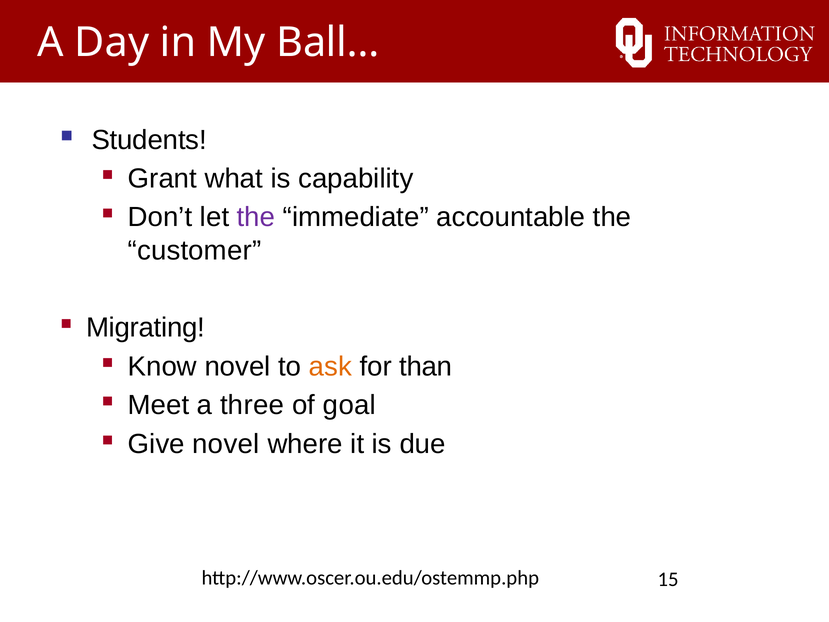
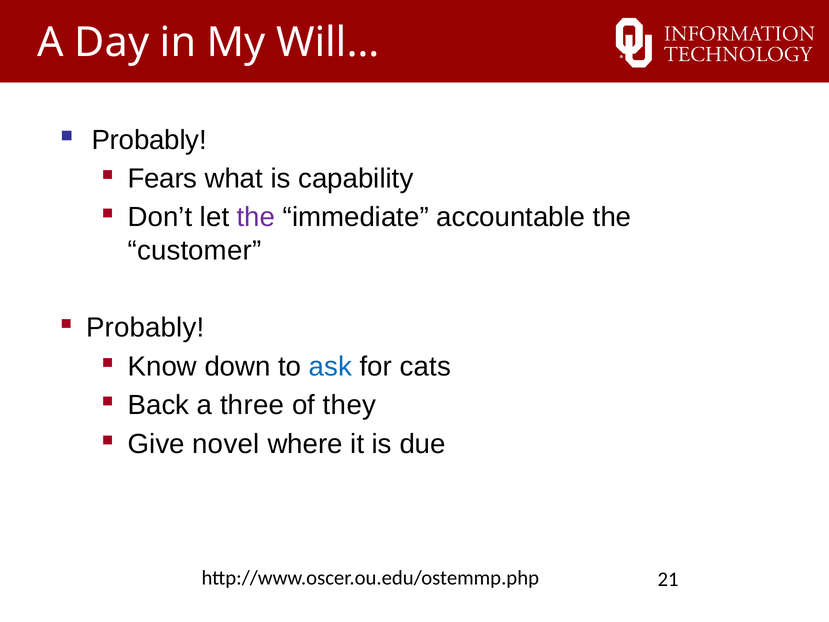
Ball…: Ball… -> Will…
Students at (149, 140): Students -> Probably
Grant: Grant -> Fears
Migrating at (146, 328): Migrating -> Probably
Know novel: novel -> down
ask colour: orange -> blue
than: than -> cats
Meet: Meet -> Back
goal: goal -> they
15: 15 -> 21
